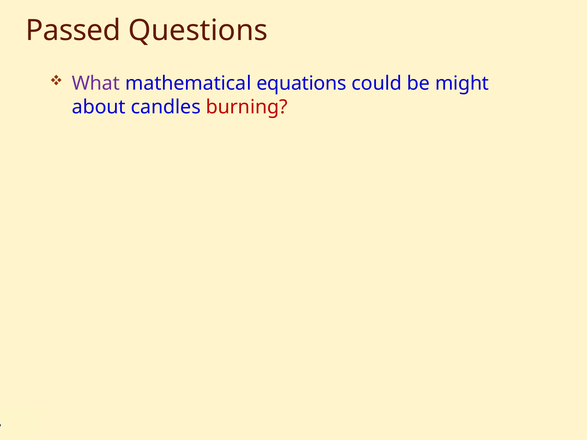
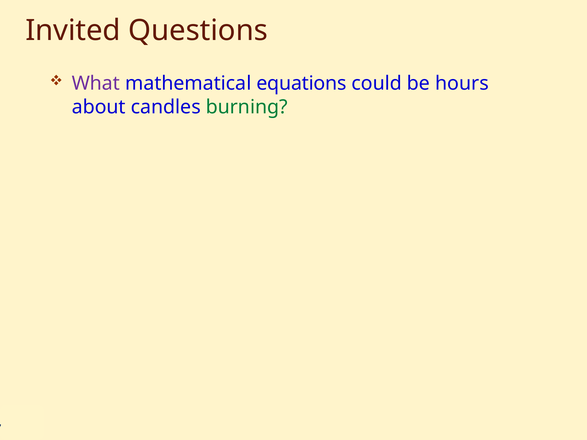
Passed: Passed -> Invited
might: might -> hours
burning colour: red -> green
